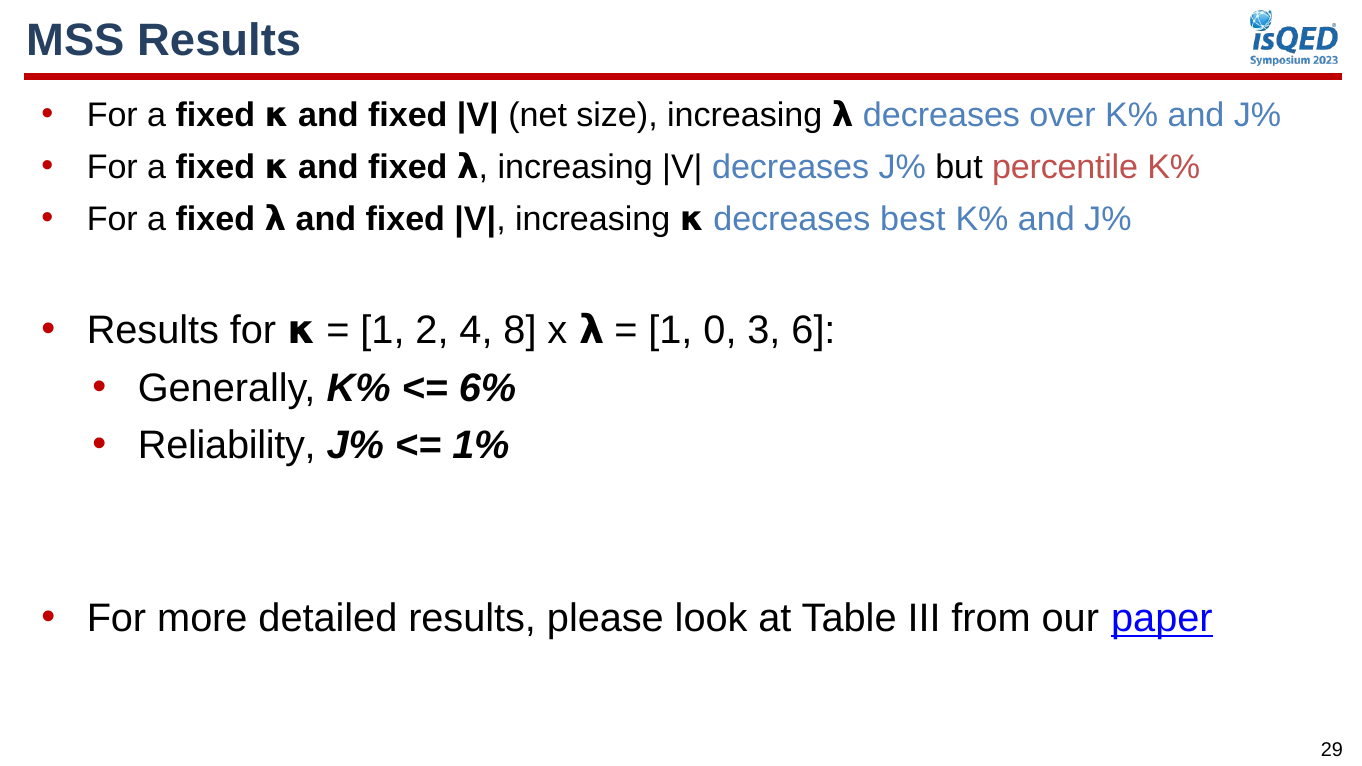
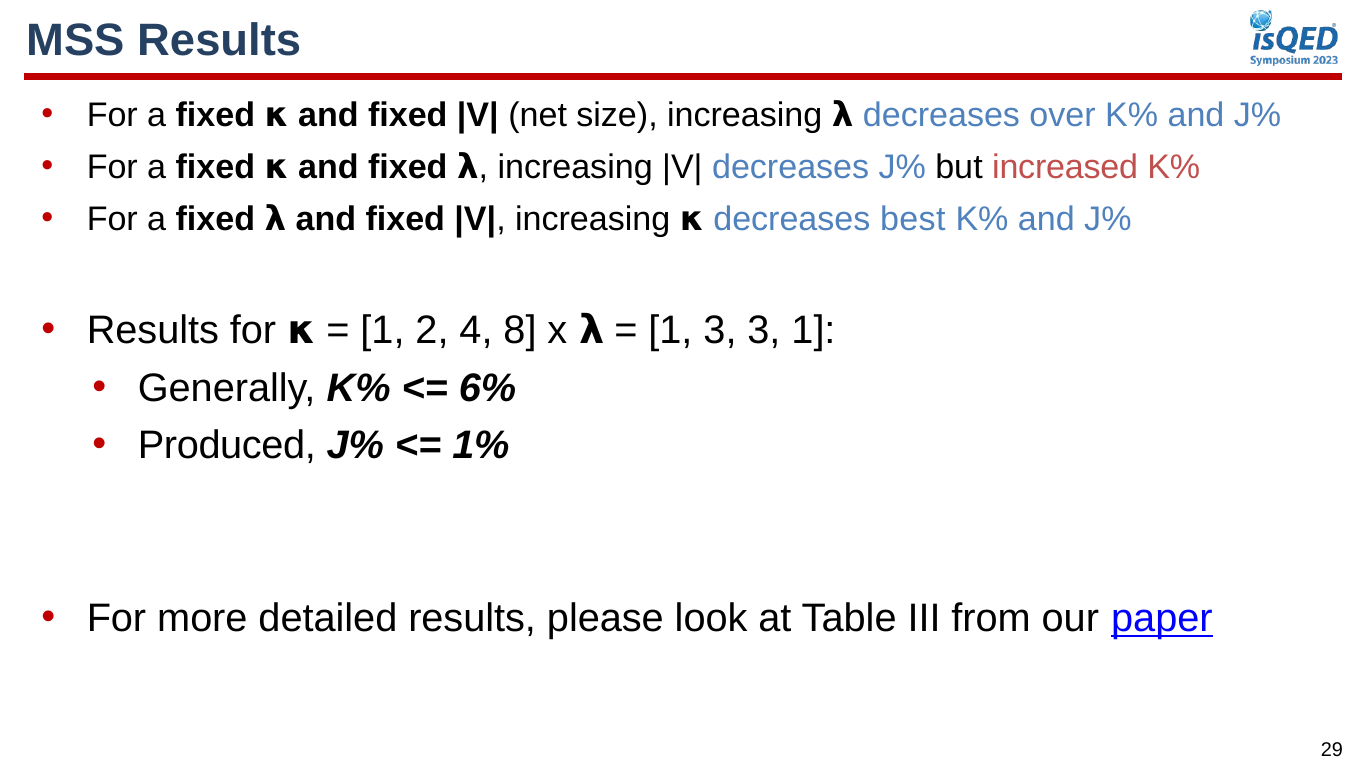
percentile: percentile -> increased
1 0: 0 -> 3
3 6: 6 -> 1
Reliability: Reliability -> Produced
